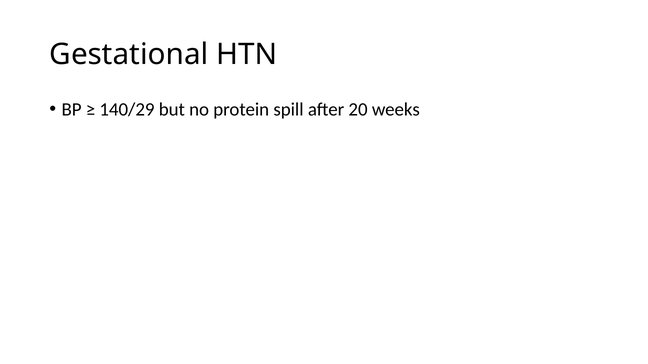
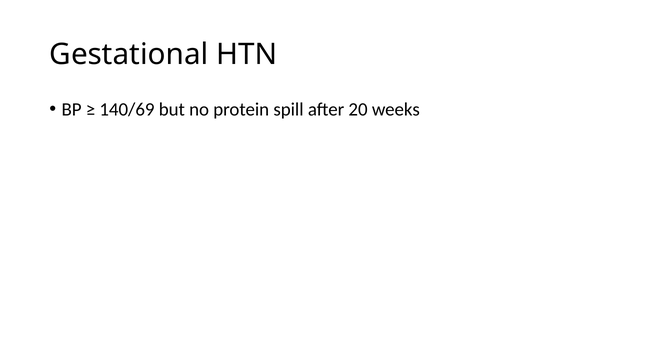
140/29: 140/29 -> 140/69
